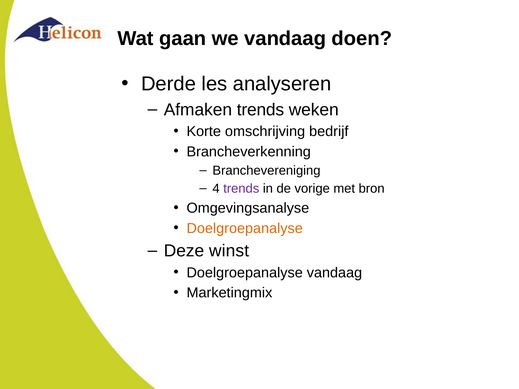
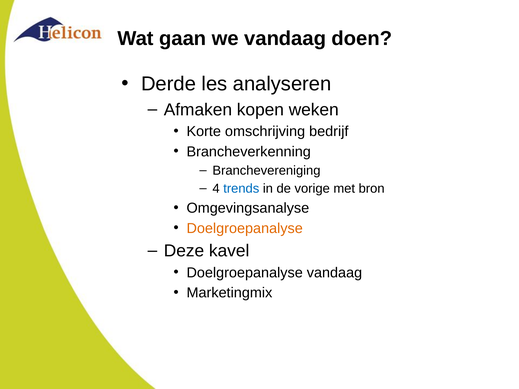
Afmaken trends: trends -> kopen
trends at (241, 189) colour: purple -> blue
winst: winst -> kavel
